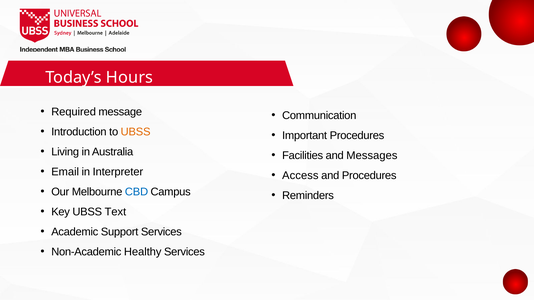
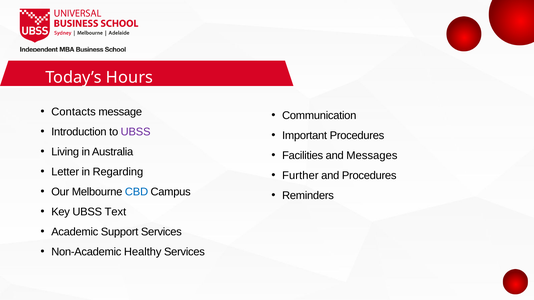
Required: Required -> Contacts
UBSS at (136, 132) colour: orange -> purple
Email: Email -> Letter
Interpreter: Interpreter -> Regarding
Access: Access -> Further
